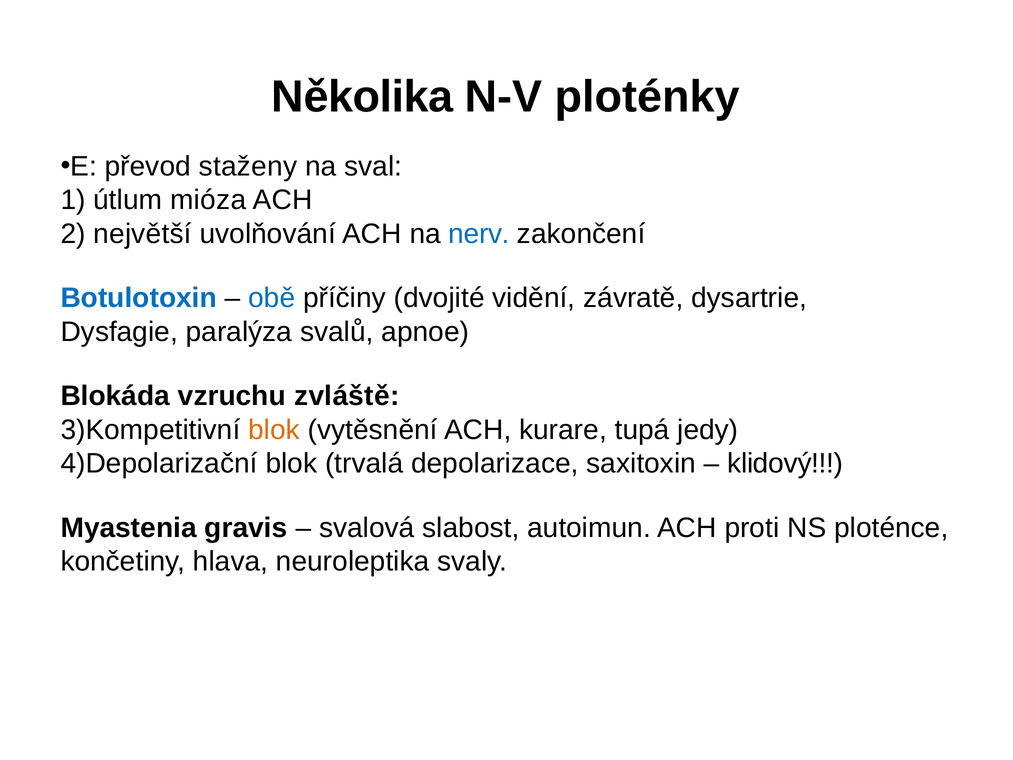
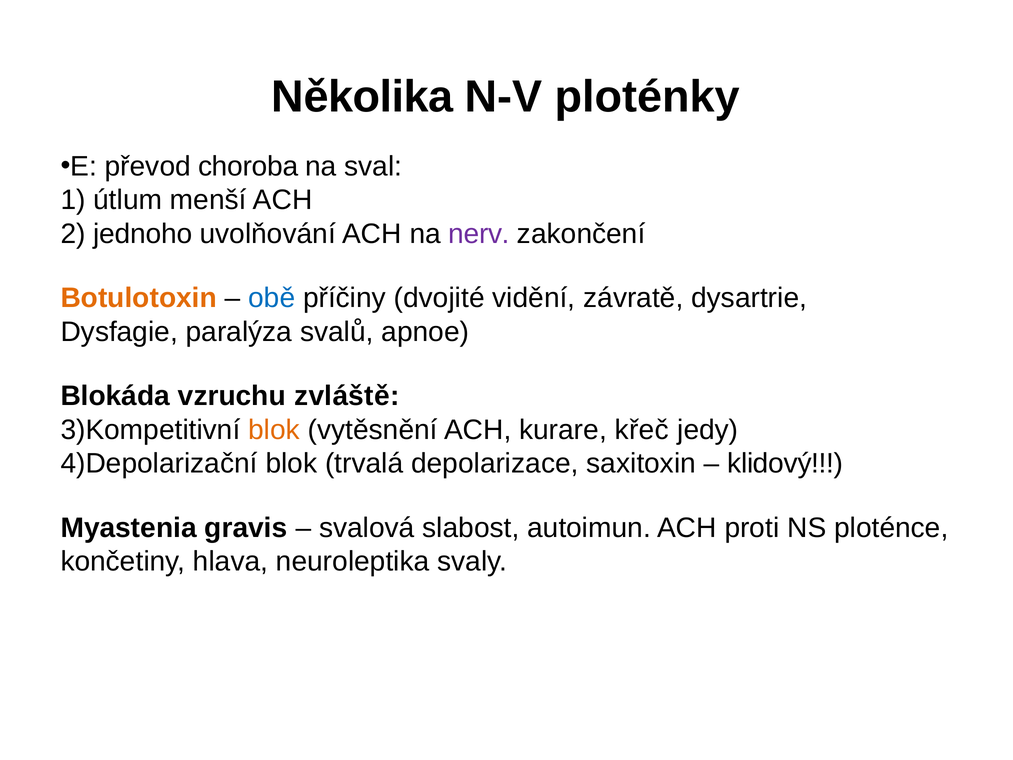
staženy: staženy -> choroba
mióza: mióza -> menší
největší: největší -> jednoho
nerv colour: blue -> purple
Botulotoxin colour: blue -> orange
tupá: tupá -> křeč
